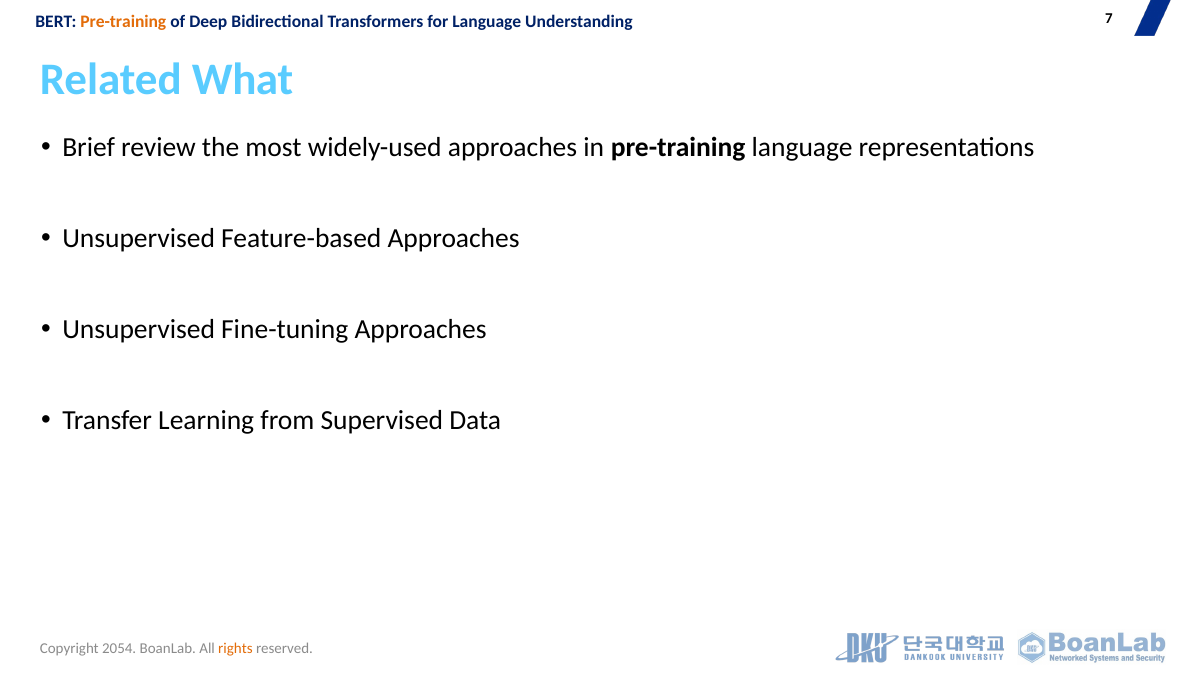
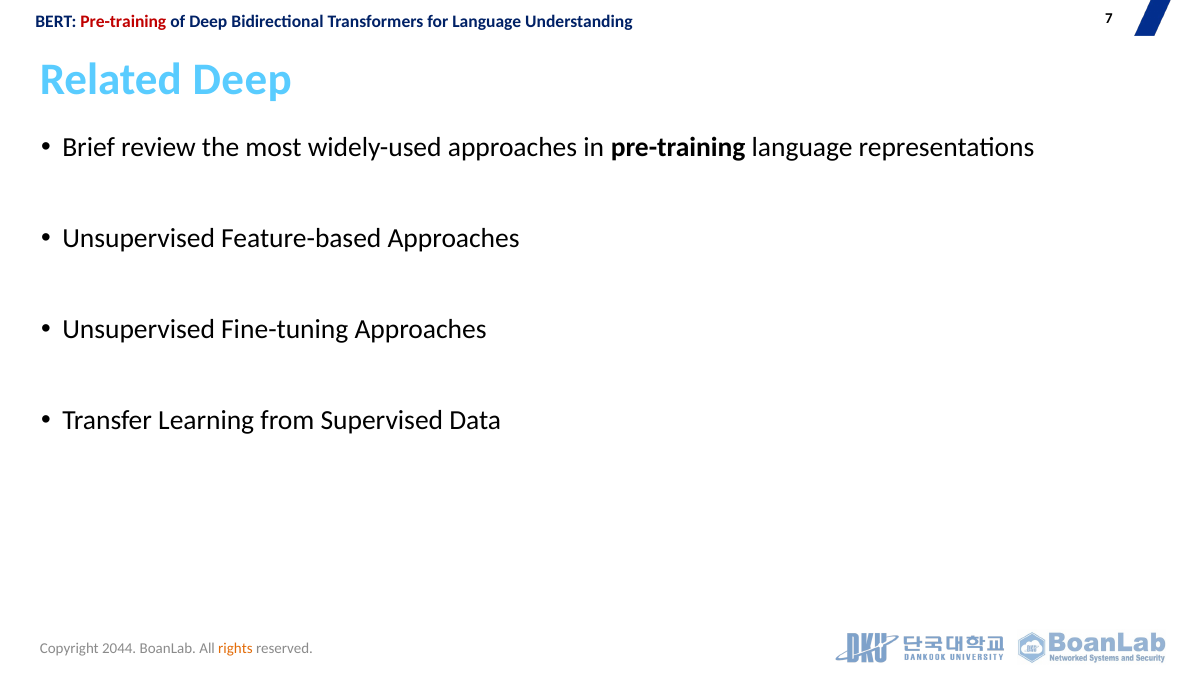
Pre-training at (123, 22) colour: orange -> red
Related What: What -> Deep
2054: 2054 -> 2044
